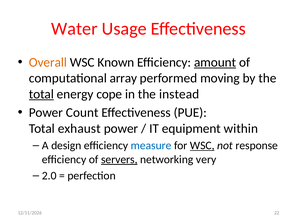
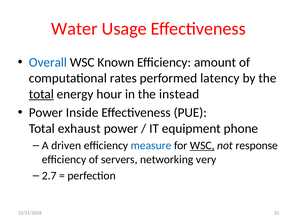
Overall colour: orange -> blue
amount underline: present -> none
array: array -> rates
moving: moving -> latency
cope: cope -> hour
Count: Count -> Inside
within: within -> phone
design: design -> driven
servers underline: present -> none
2.0: 2.0 -> 2.7
